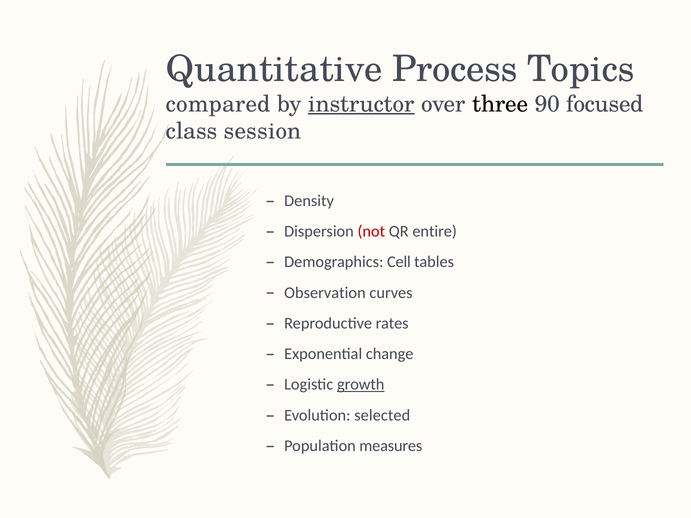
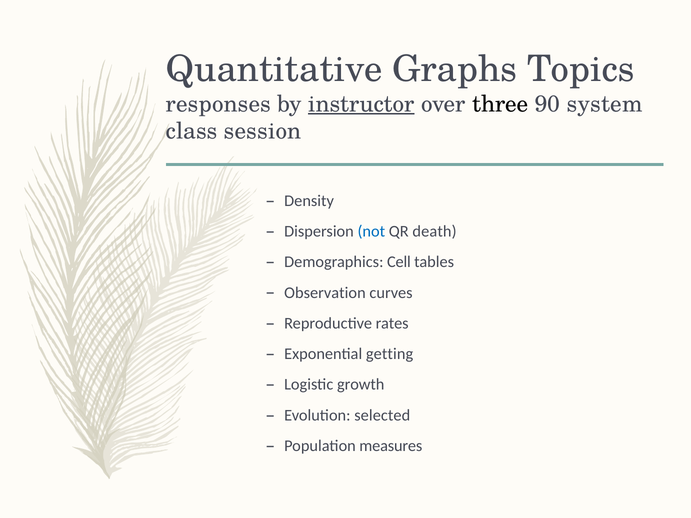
Process: Process -> Graphs
compared: compared -> responses
focused: focused -> system
not colour: red -> blue
entire: entire -> death
change: change -> getting
growth underline: present -> none
